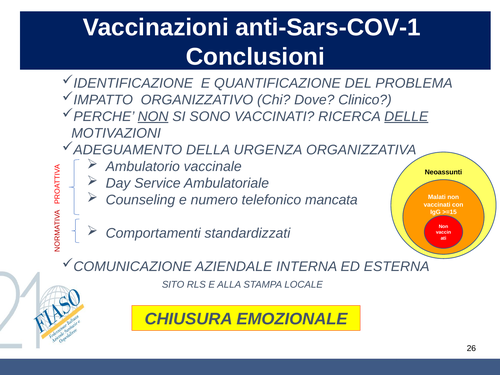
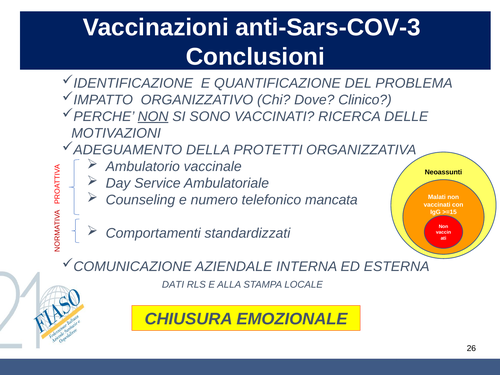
anti-Sars-COV-1: anti-Sars-COV-1 -> anti-Sars-COV-3
DELLE underline: present -> none
URGENZA: URGENZA -> PROTETTI
SITO: SITO -> DATI
